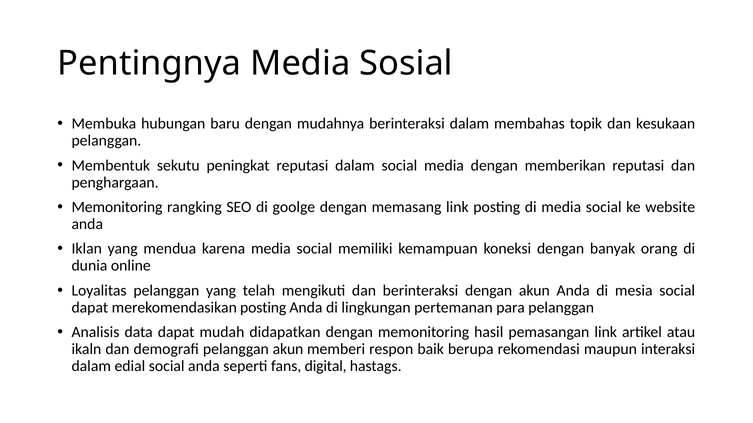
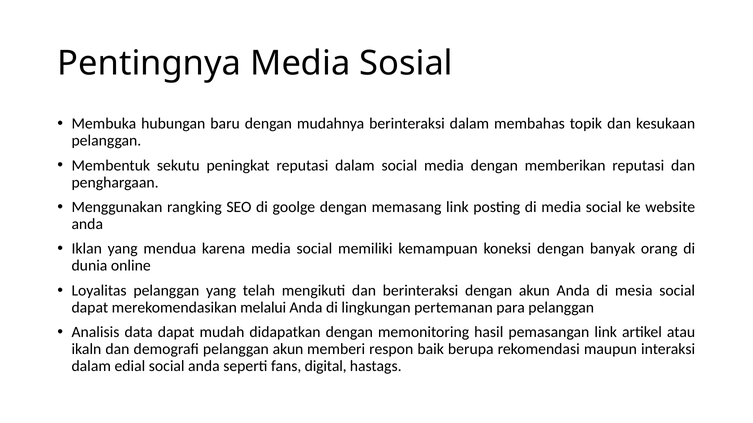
Memonitoring at (117, 207): Memonitoring -> Menggunakan
merekomendasikan posting: posting -> melalui
